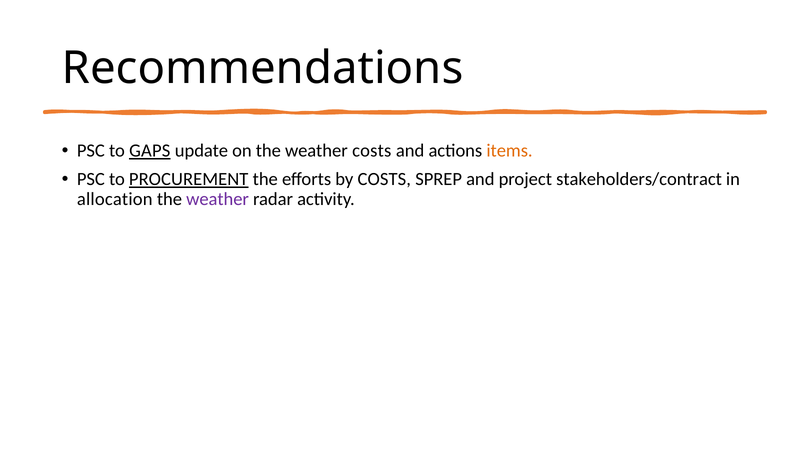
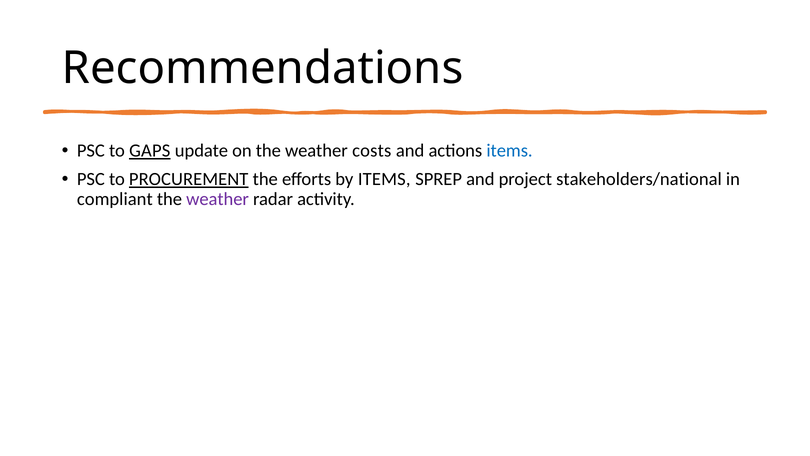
items at (510, 151) colour: orange -> blue
by COSTS: COSTS -> ITEMS
stakeholders/contract: stakeholders/contract -> stakeholders/national
allocation: allocation -> compliant
